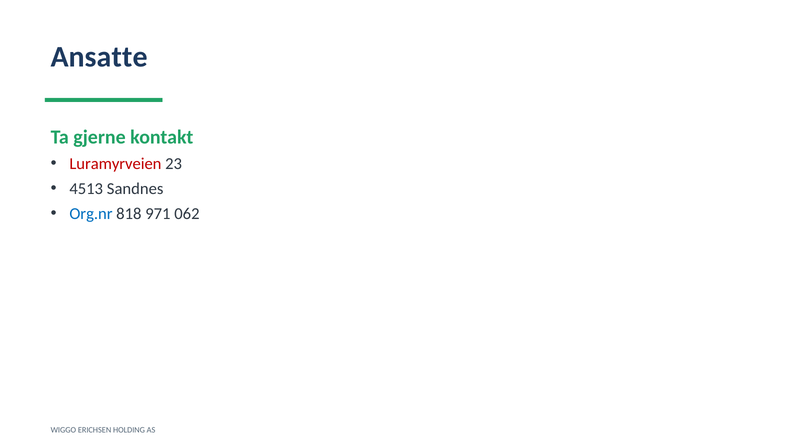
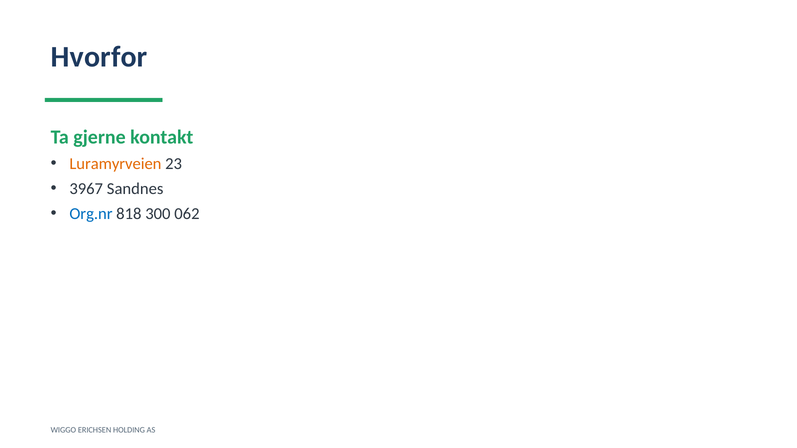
Ansatte: Ansatte -> Hvorfor
Luramyrveien colour: red -> orange
4513: 4513 -> 3967
971: 971 -> 300
